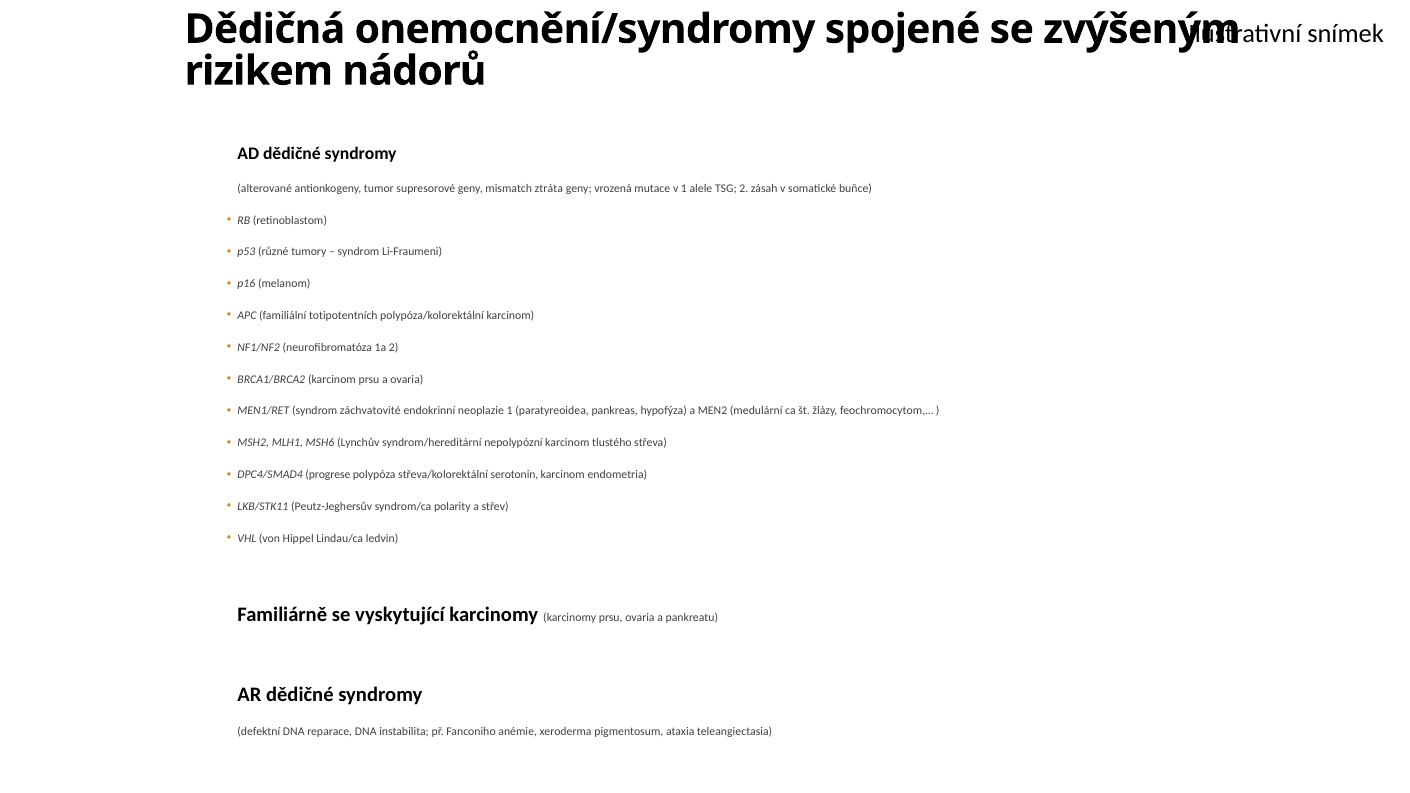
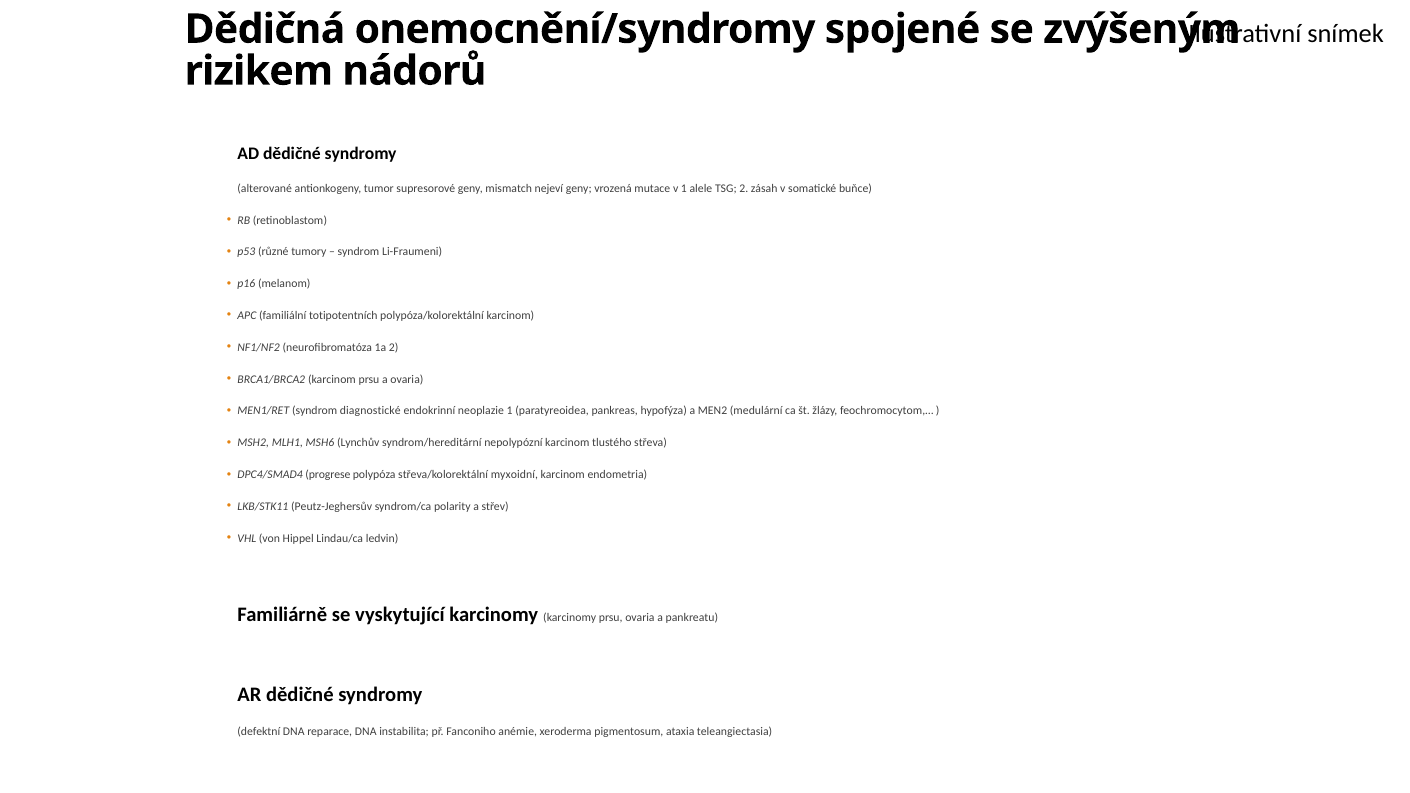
ztráta: ztráta -> nejeví
záchvatovité: záchvatovité -> diagnostické
serotonin: serotonin -> myxoidní
